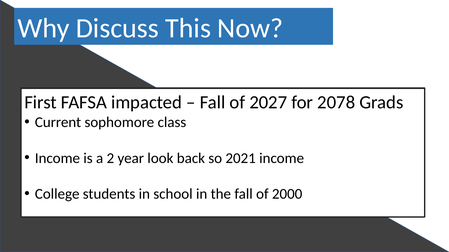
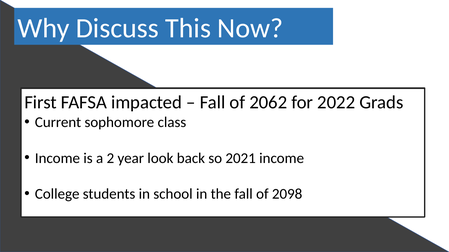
2027: 2027 -> 2062
2078: 2078 -> 2022
2000: 2000 -> 2098
